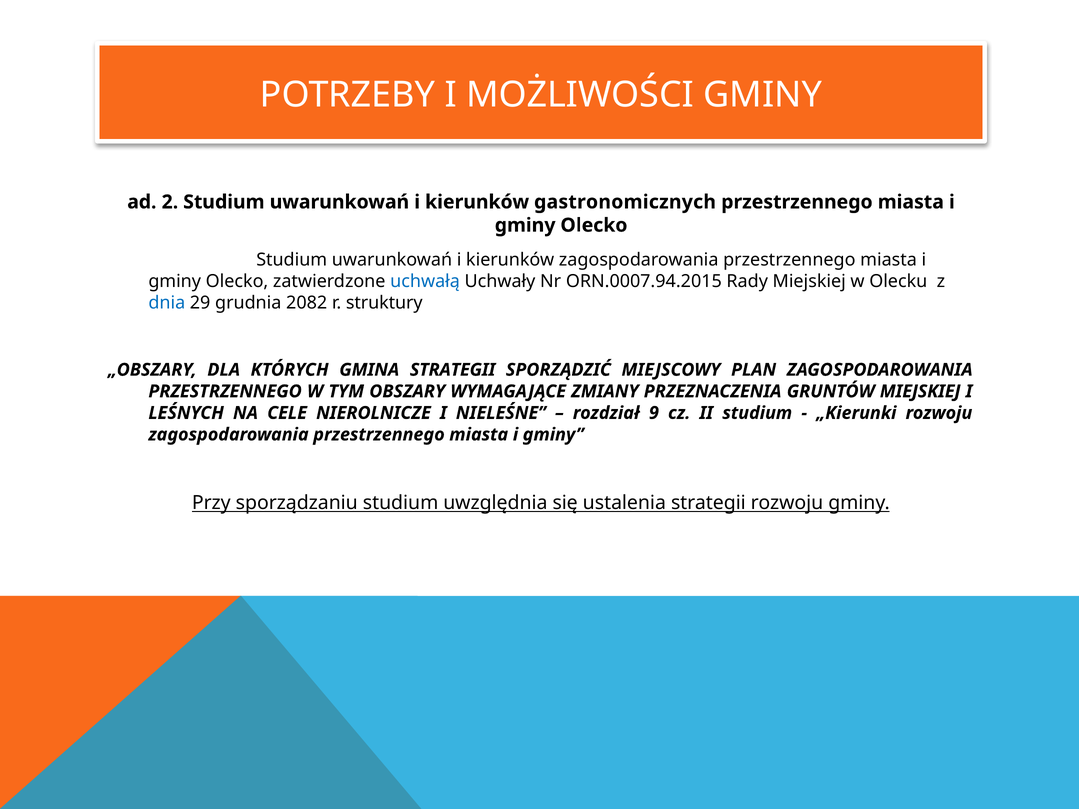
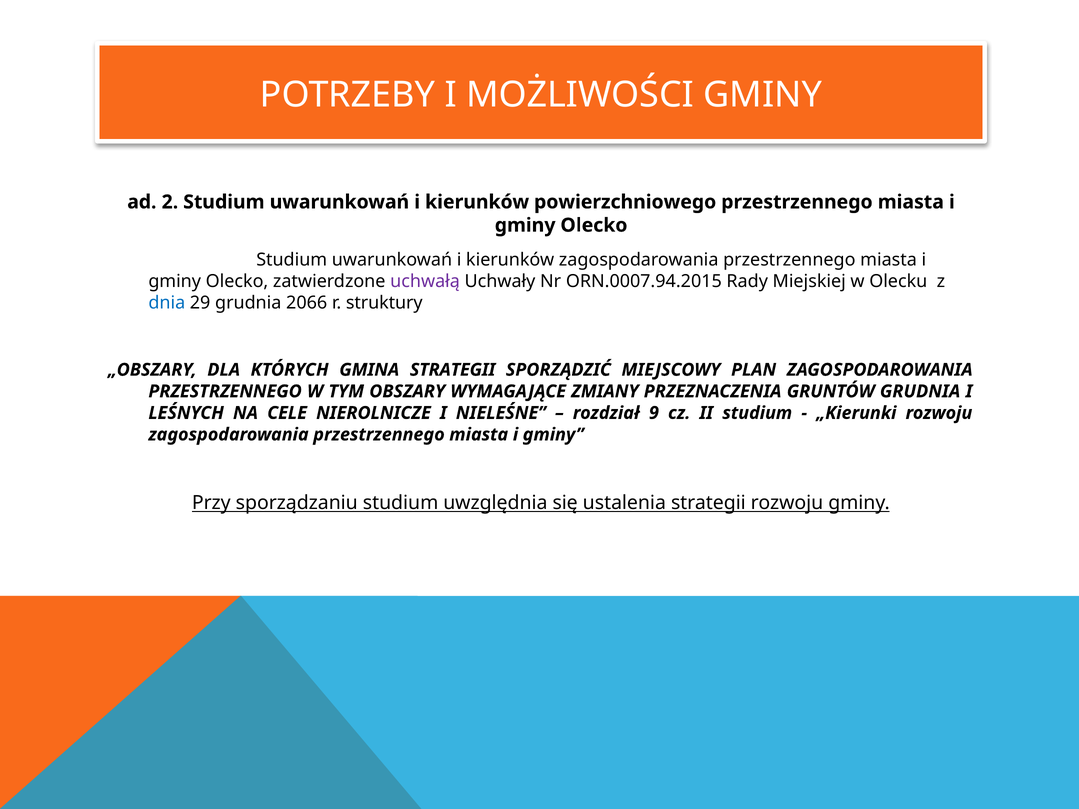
gastronomicznych: gastronomicznych -> powierzchniowego
uchwałą colour: blue -> purple
2082: 2082 -> 2066
GRUNTÓW MIEJSKIEJ: MIEJSKIEJ -> GRUDNIA
